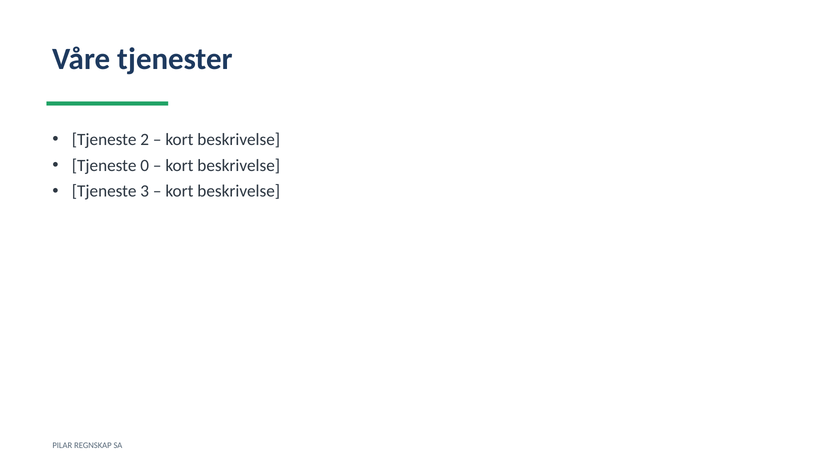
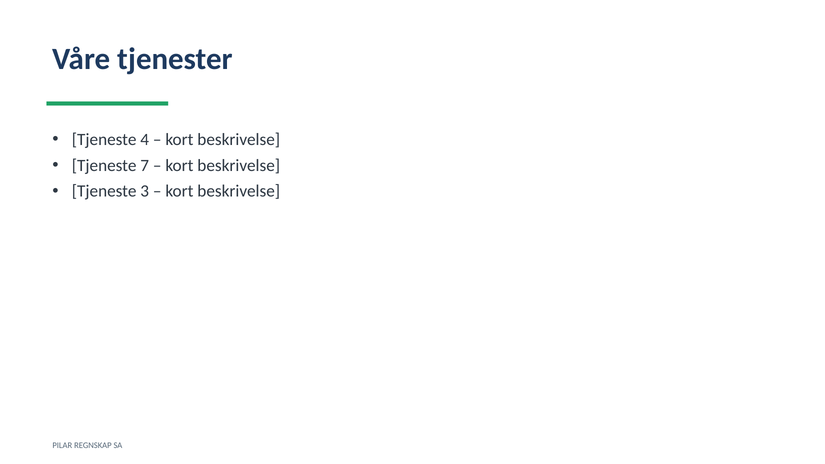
2: 2 -> 4
0: 0 -> 7
